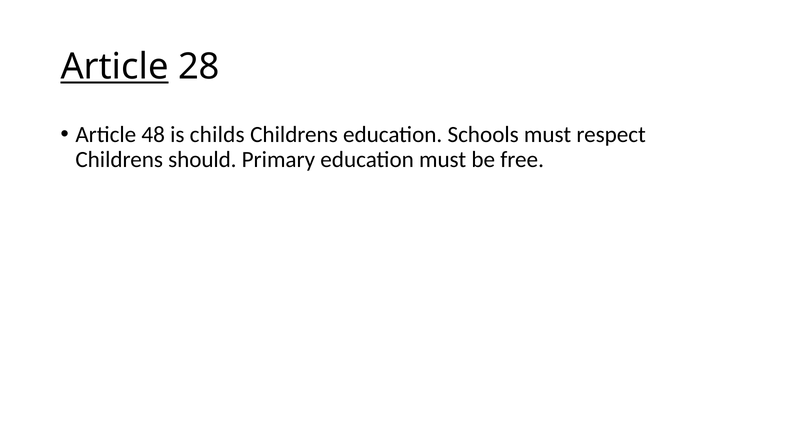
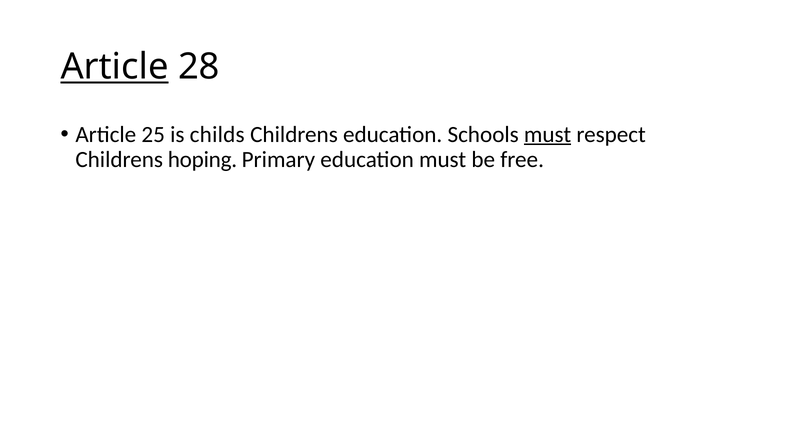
48: 48 -> 25
must at (548, 134) underline: none -> present
should: should -> hoping
